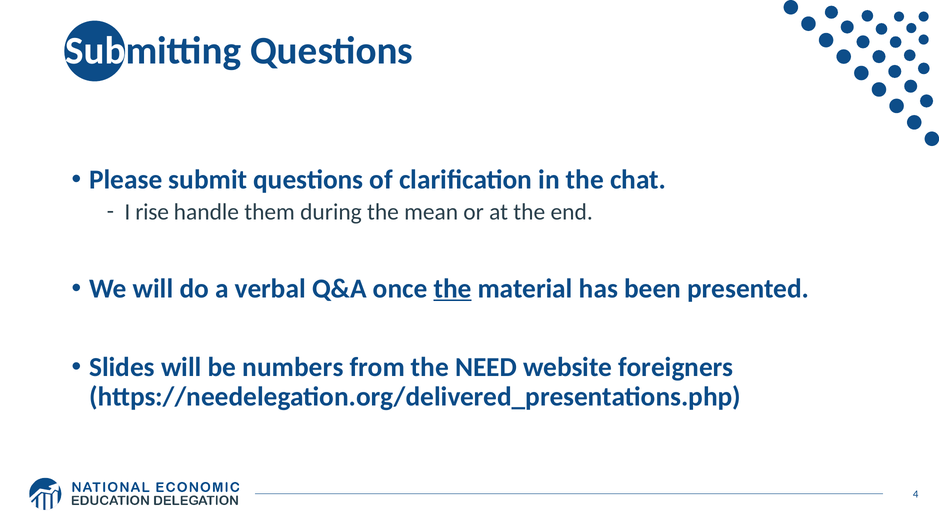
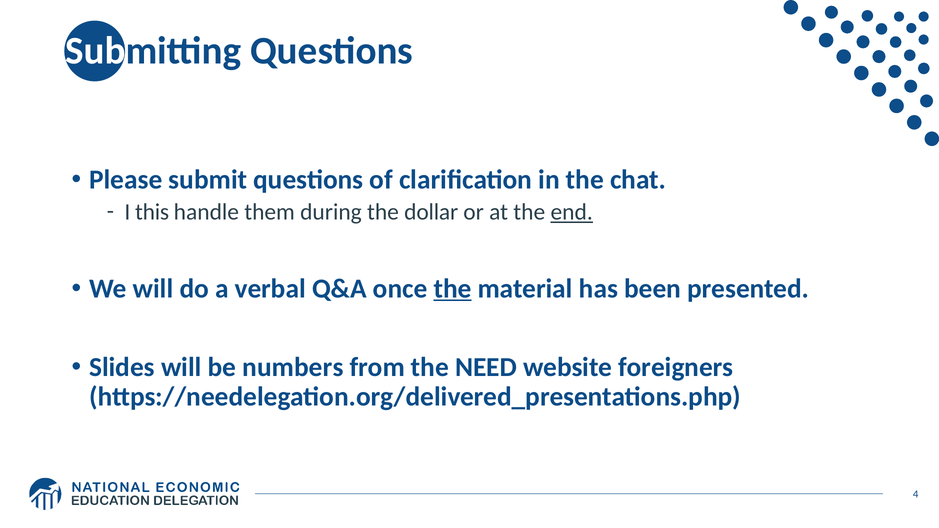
rise: rise -> this
mean: mean -> dollar
end underline: none -> present
